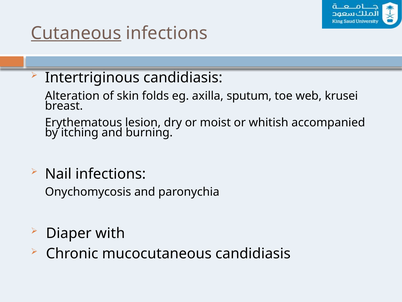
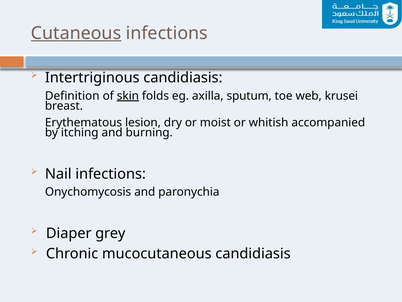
Alteration: Alteration -> Definition
skin underline: none -> present
with: with -> grey
